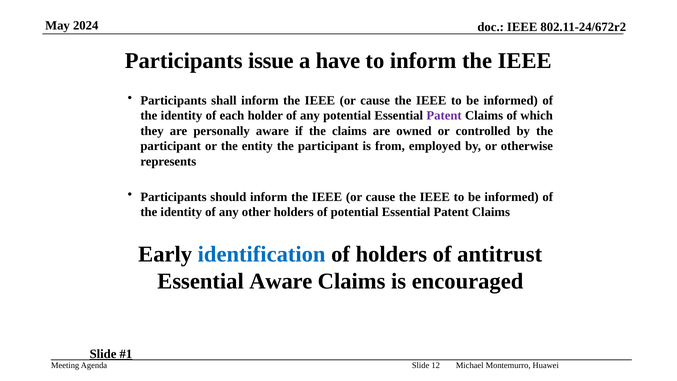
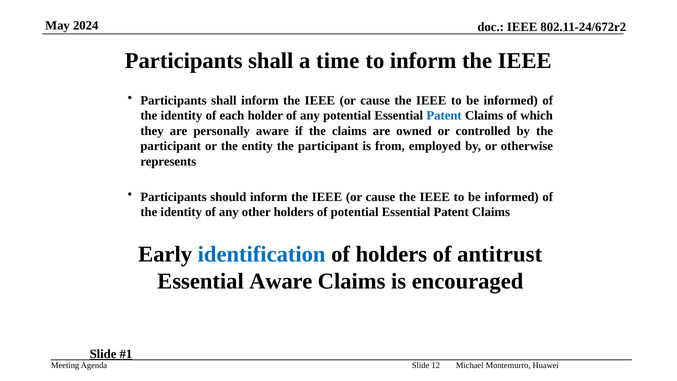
issue at (271, 61): issue -> shall
have: have -> time
Patent at (444, 116) colour: purple -> blue
